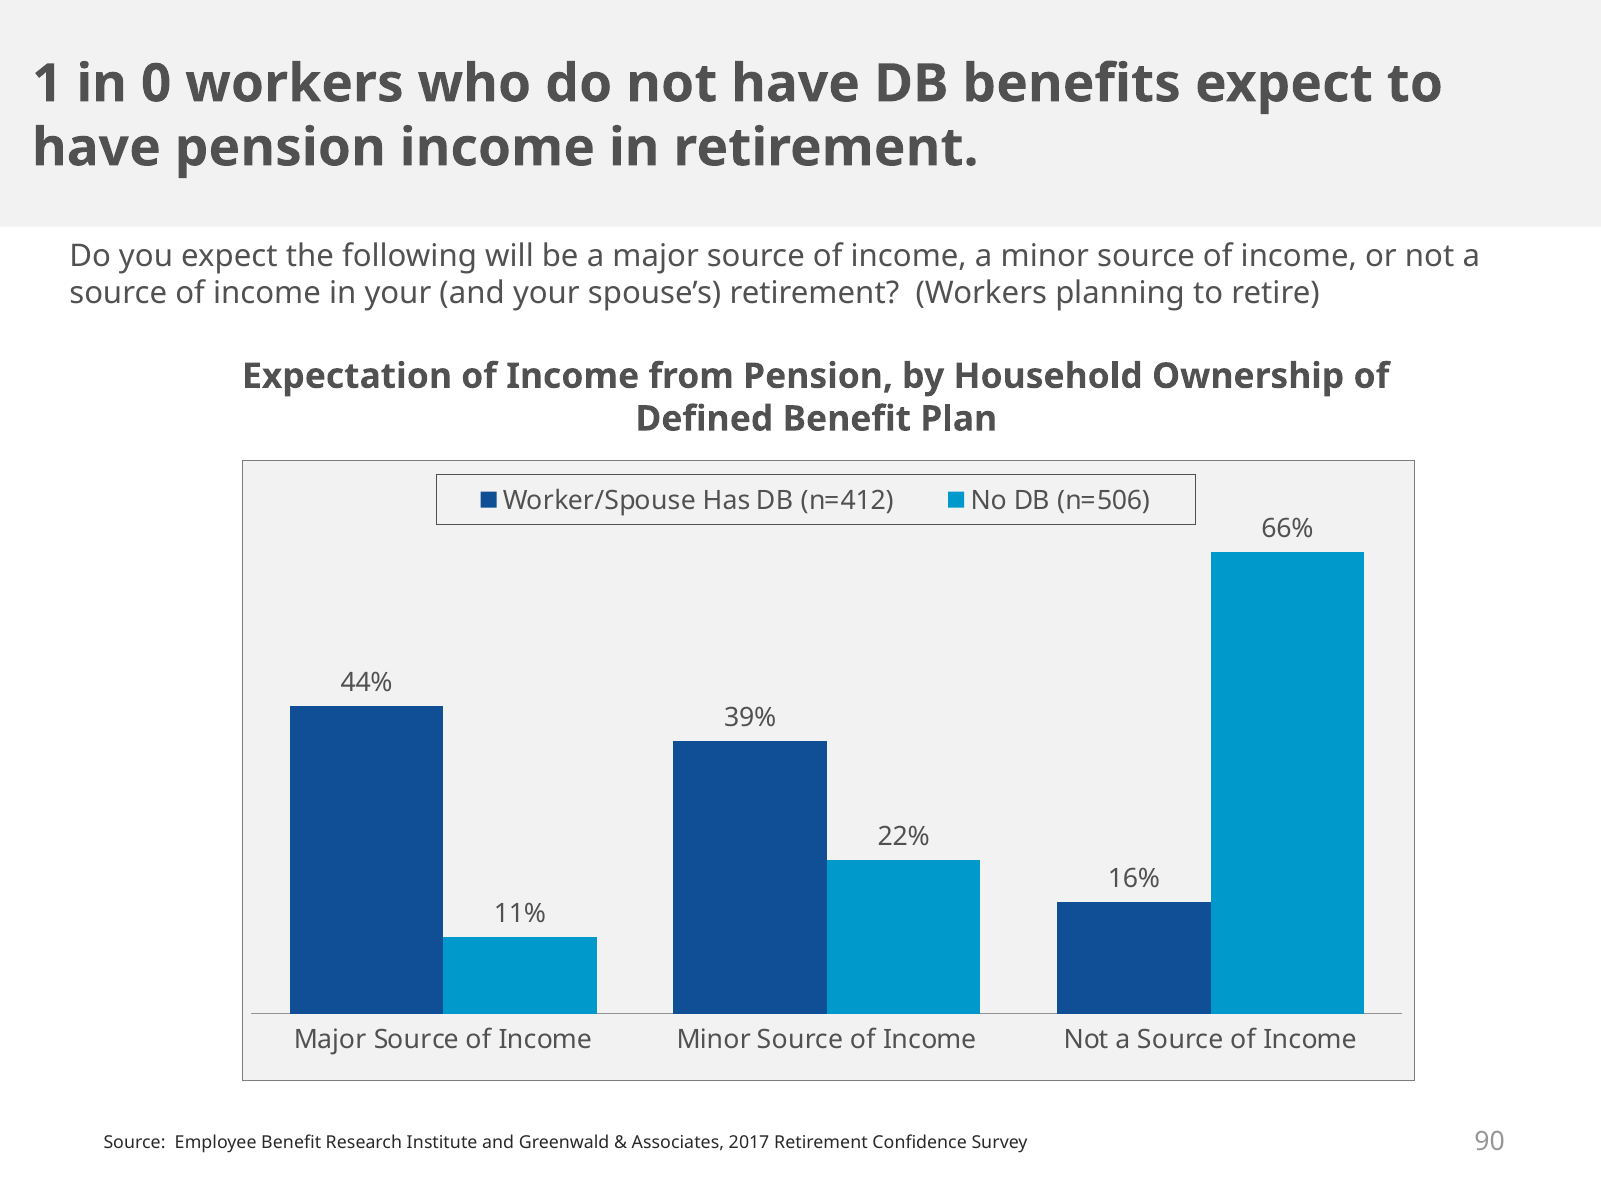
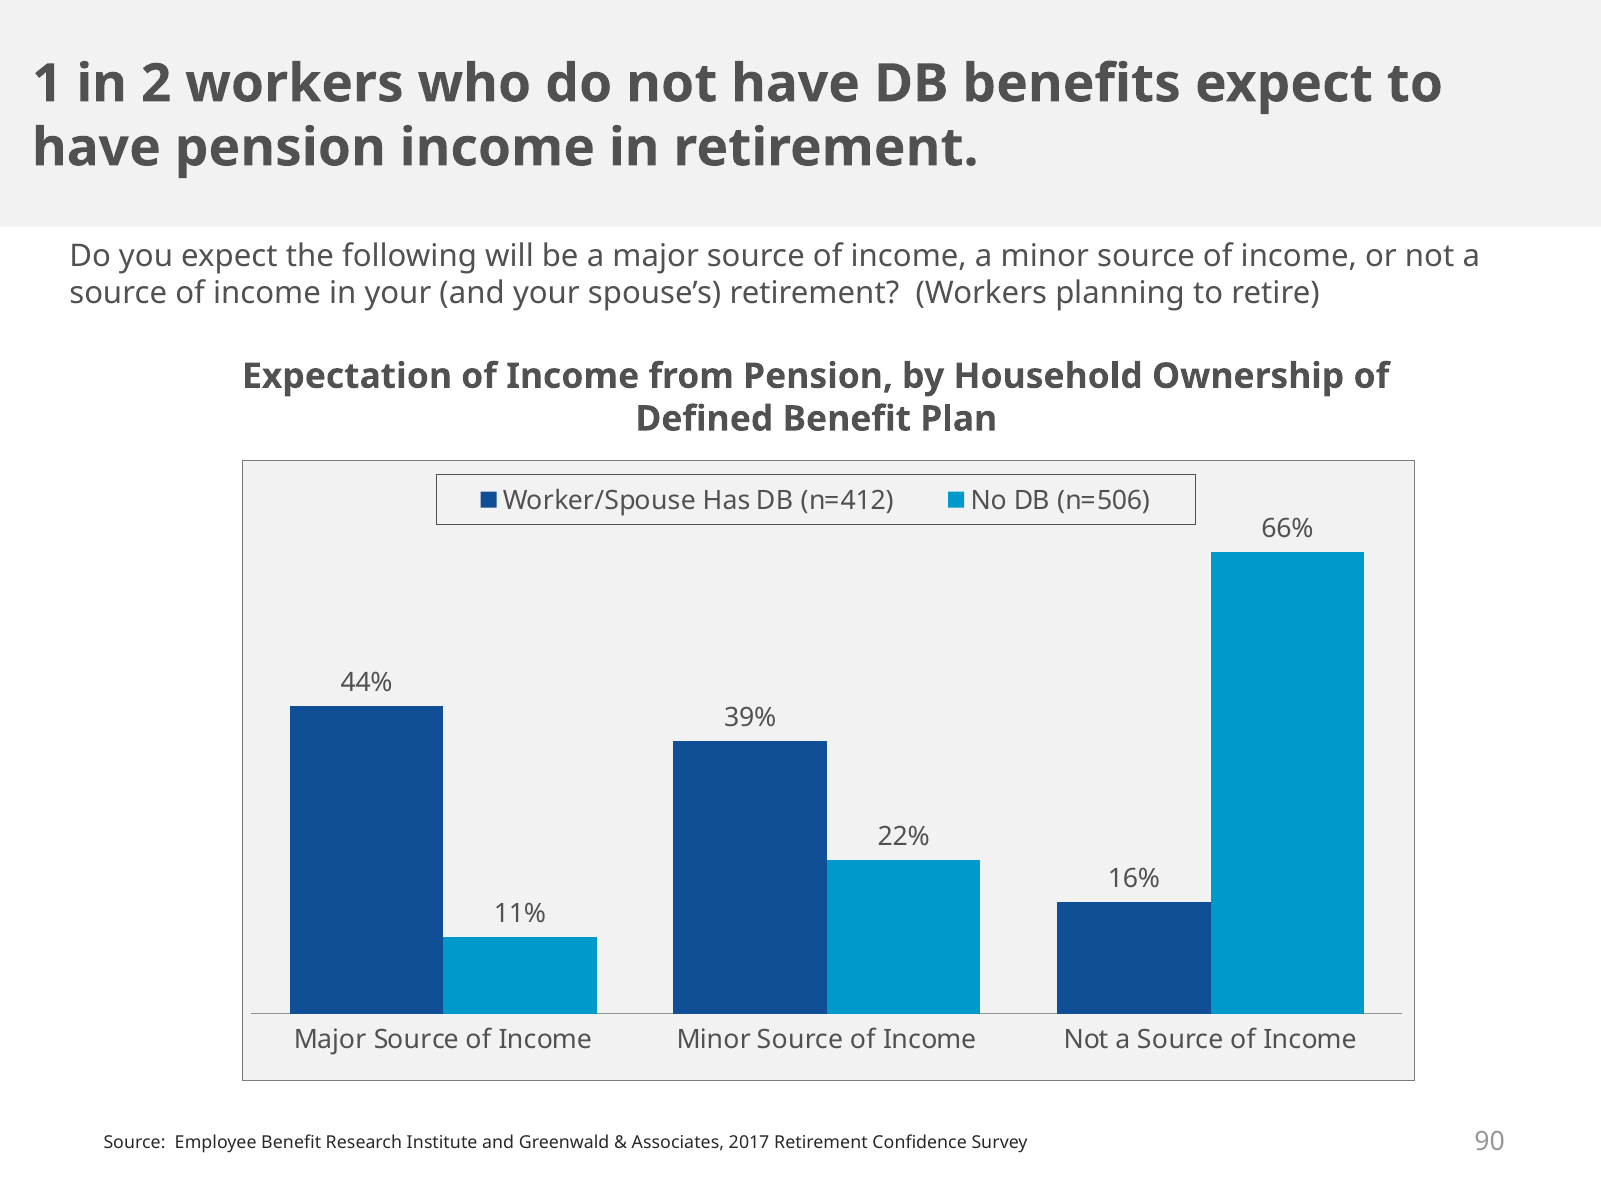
0: 0 -> 2
